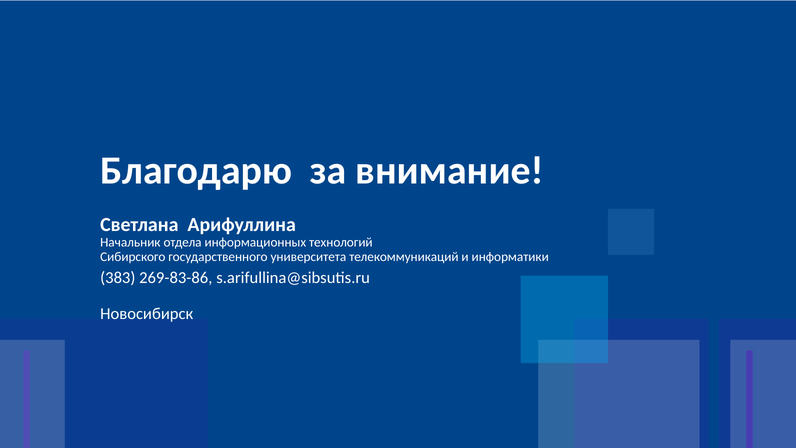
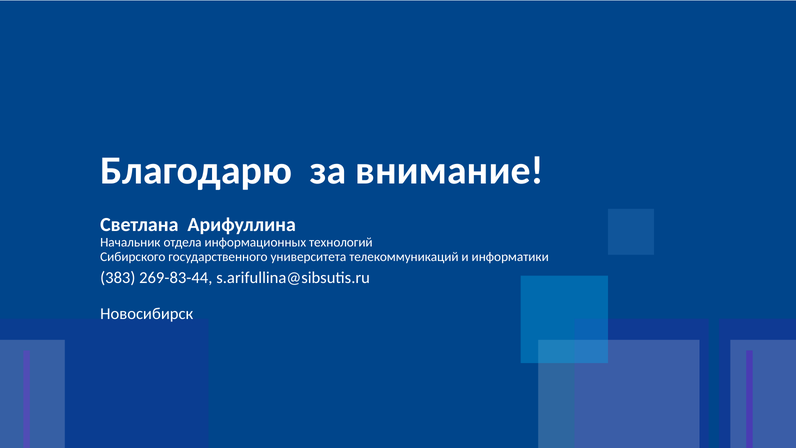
269-83-86: 269-83-86 -> 269-83-44
